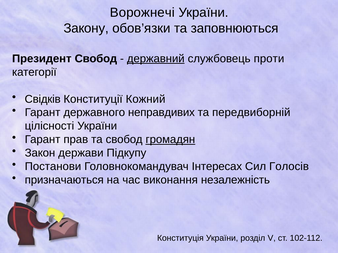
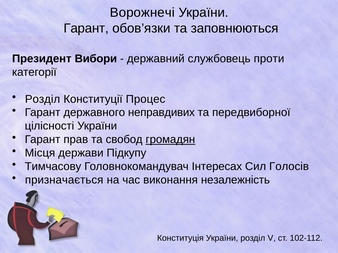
Закону at (86, 28): Закону -> Гарант
Президент Свобод: Свобод -> Вибори
державний underline: present -> none
Свідків at (43, 99): Свідків -> Розділ
Кожний: Кожний -> Процес
передвиборній: передвиборній -> передвиборної
Закон: Закон -> Місця
Постанови: Постанови -> Тимчасову
призначаються: призначаються -> призначається
